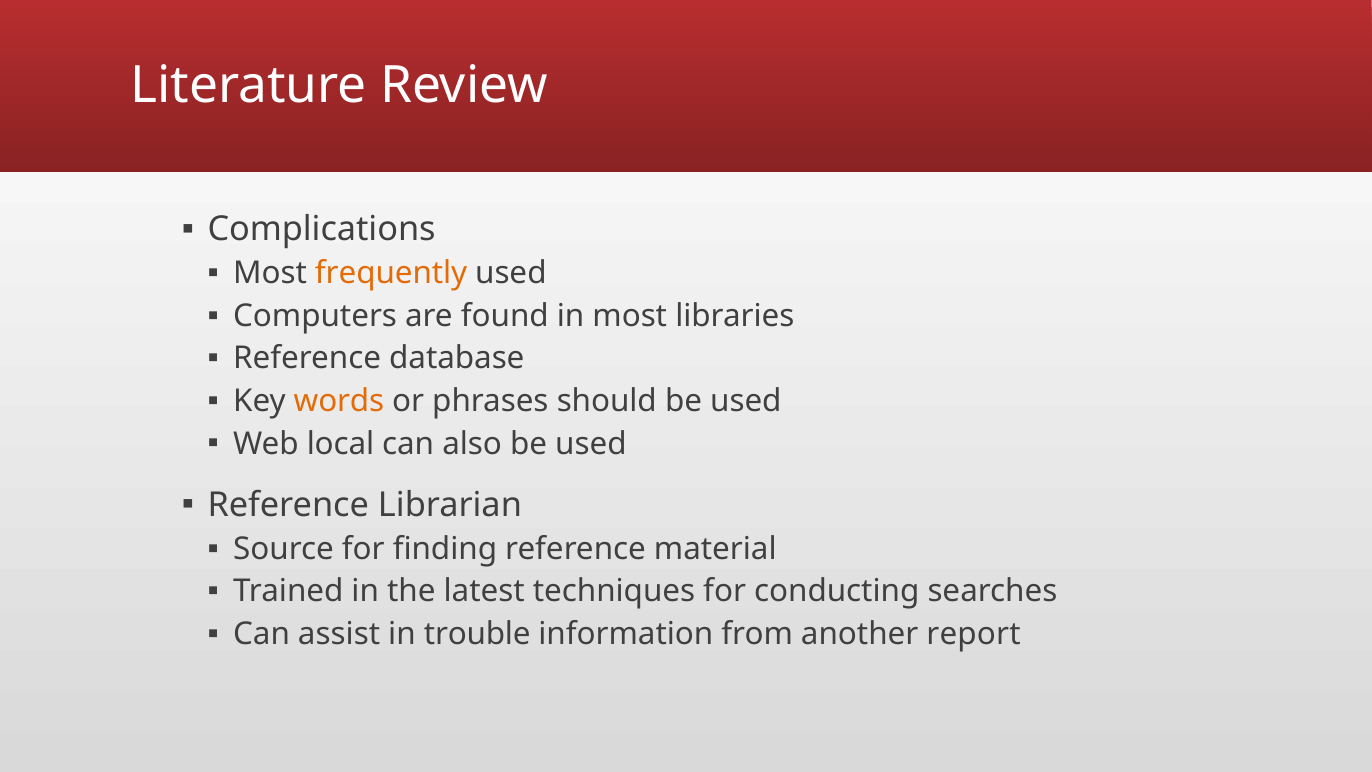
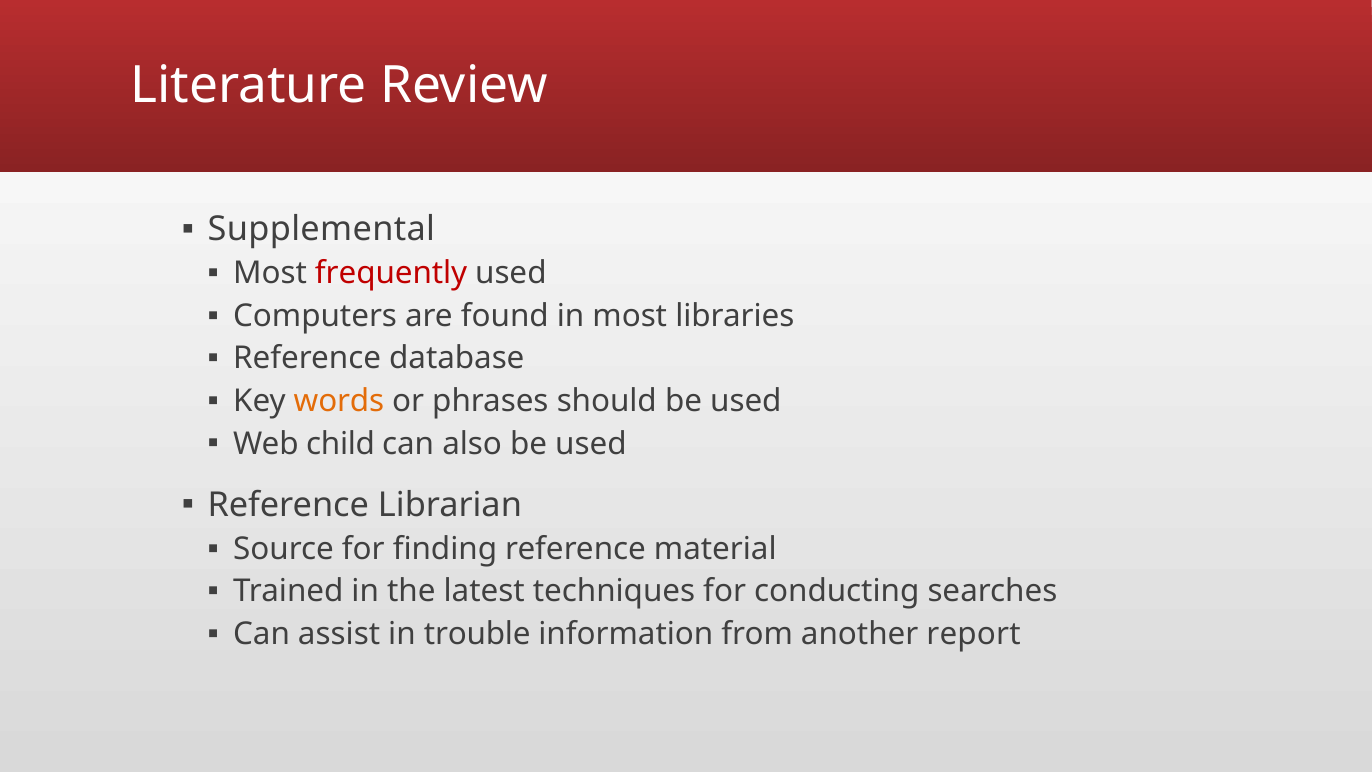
Complications: Complications -> Supplemental
frequently colour: orange -> red
local: local -> child
